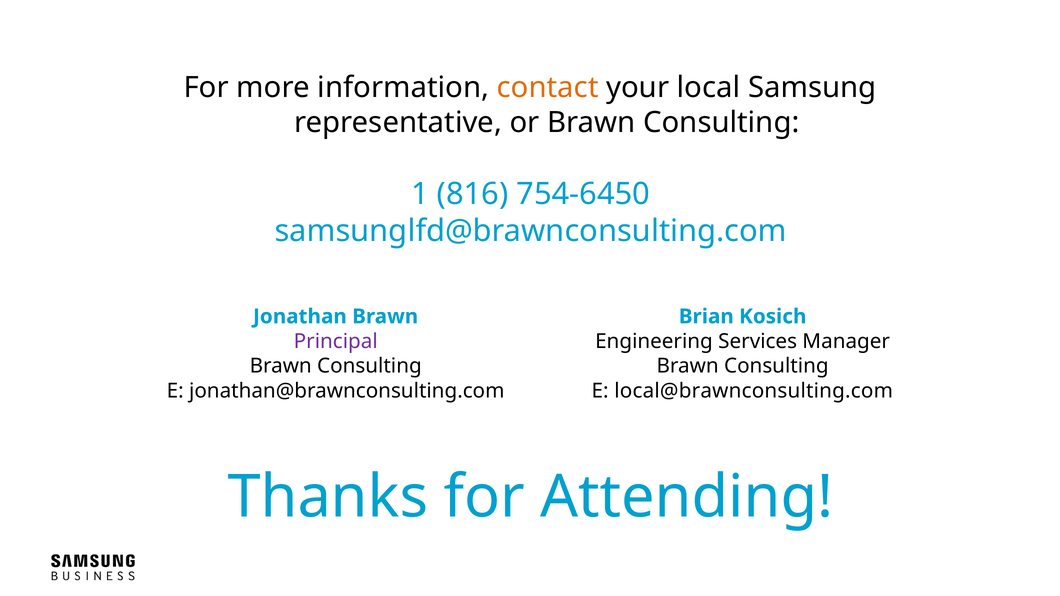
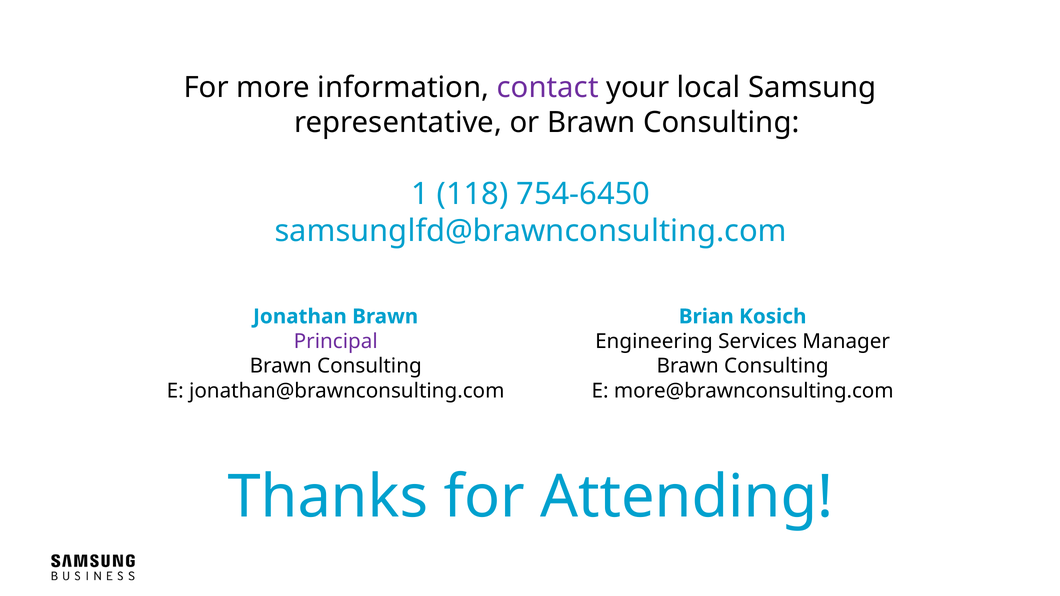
contact colour: orange -> purple
816: 816 -> 118
local@brawnconsulting.com: local@brawnconsulting.com -> more@brawnconsulting.com
